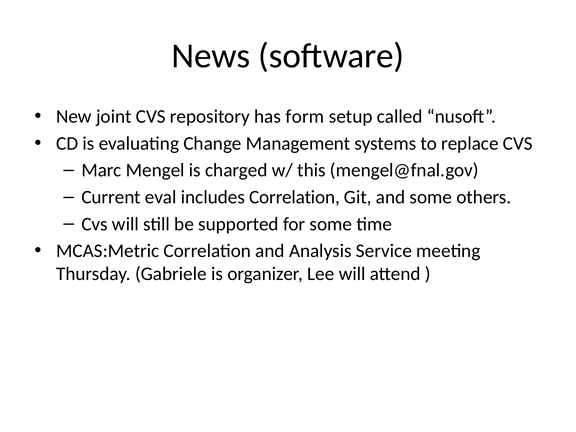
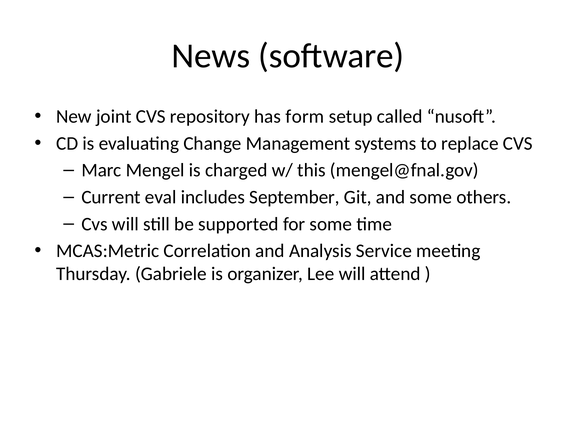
includes Correlation: Correlation -> September
